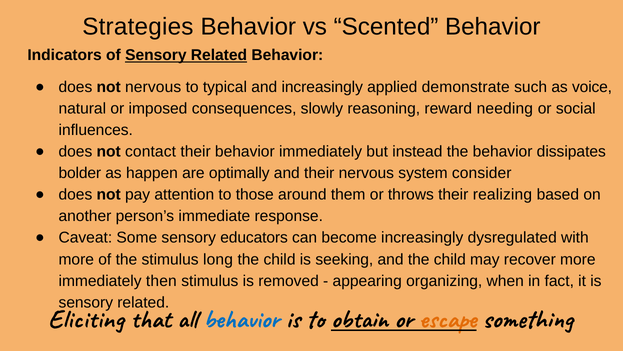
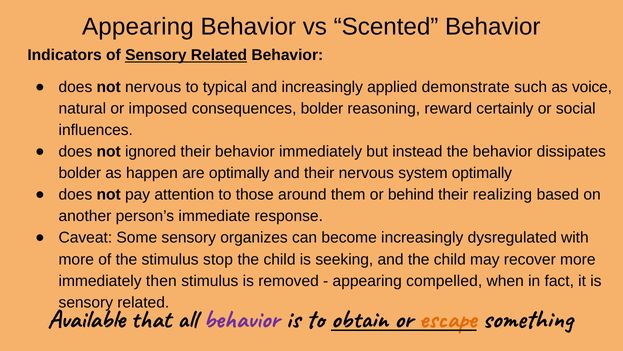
Strategies at (138, 27): Strategies -> Appearing
consequences slowly: slowly -> bolder
needing: needing -> certainly
contact: contact -> ignored
system consider: consider -> optimally
throws: throws -> behind
educators: educators -> organizes
long: long -> stop
organizing: organizing -> compelled
Eliciting: Eliciting -> Available
behavior at (242, 318) colour: blue -> purple
